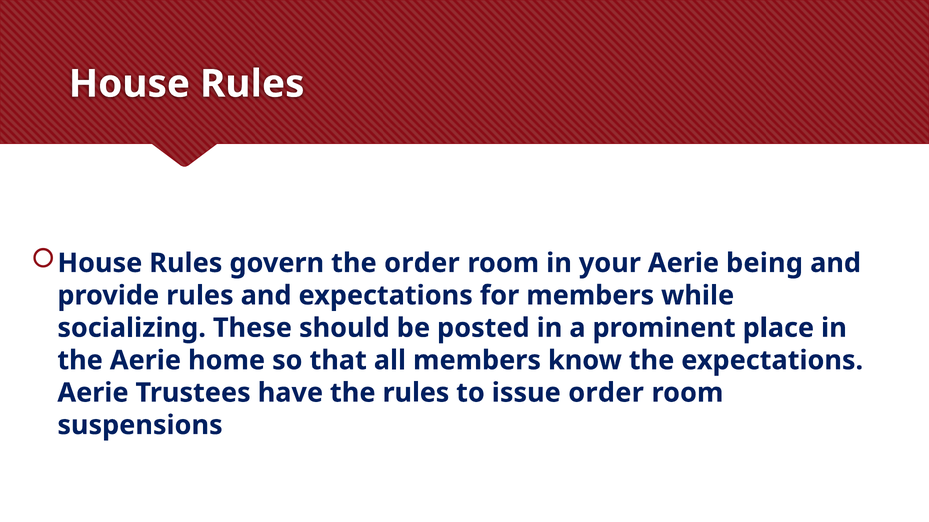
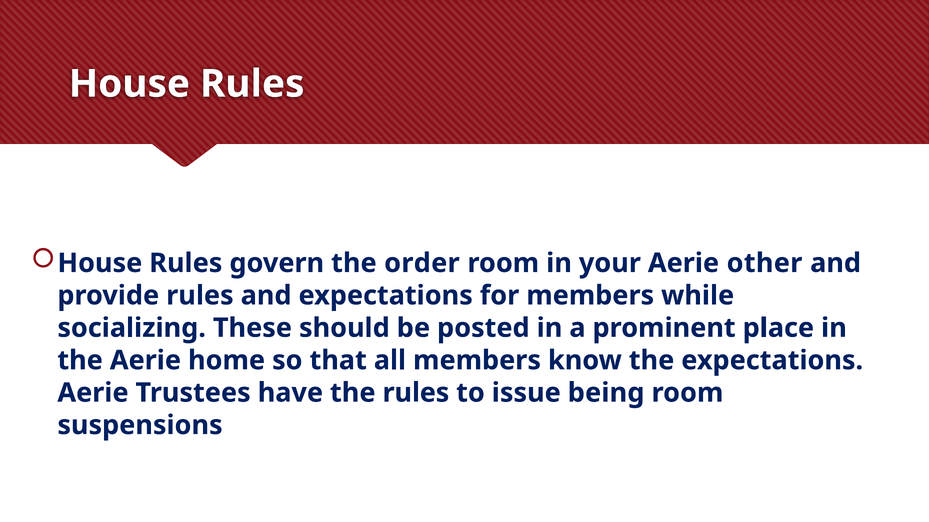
being: being -> other
issue order: order -> being
